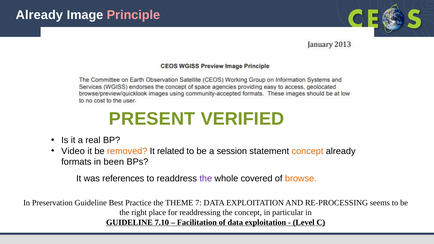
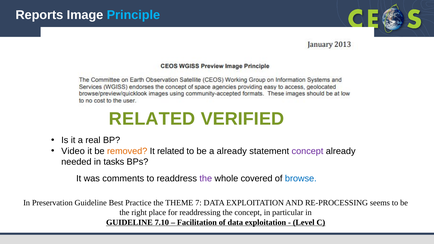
Already at (39, 15): Already -> Reports
Principle colour: pink -> light blue
PRESENT at (152, 119): PRESENT -> RELATED
a session: session -> already
concept at (308, 151) colour: orange -> purple
formats: formats -> needed
been: been -> tasks
references: references -> comments
browse colour: orange -> blue
